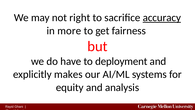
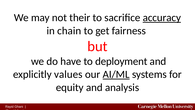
right: right -> their
more: more -> chain
makes: makes -> values
AI/ML underline: none -> present
